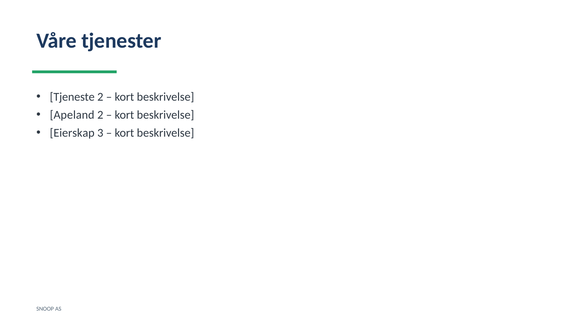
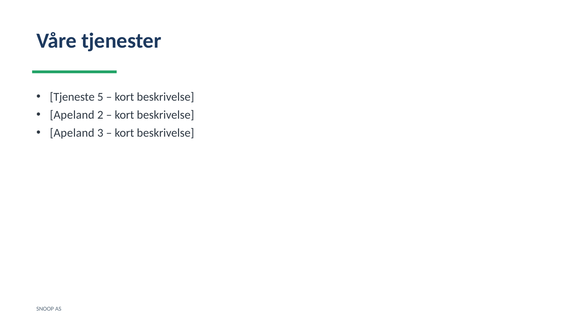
Tjeneste 2: 2 -> 5
Eierskap at (72, 133): Eierskap -> Apeland
